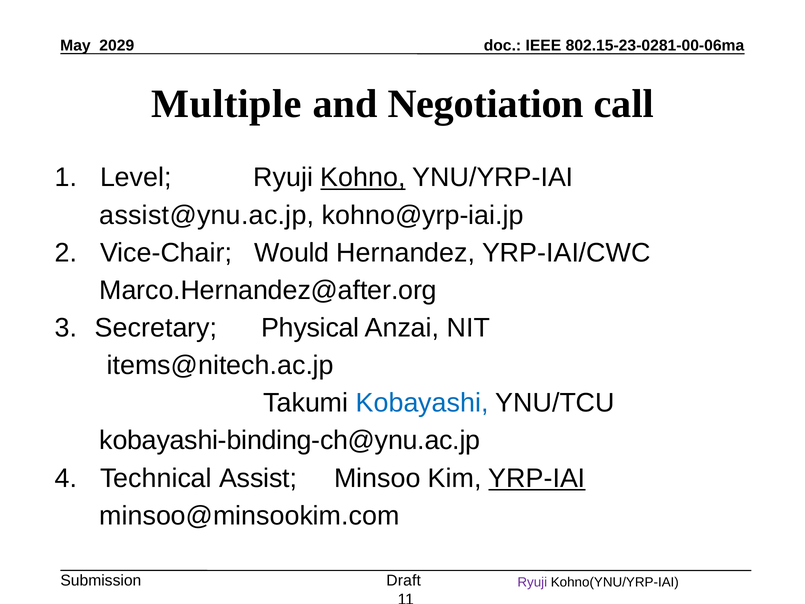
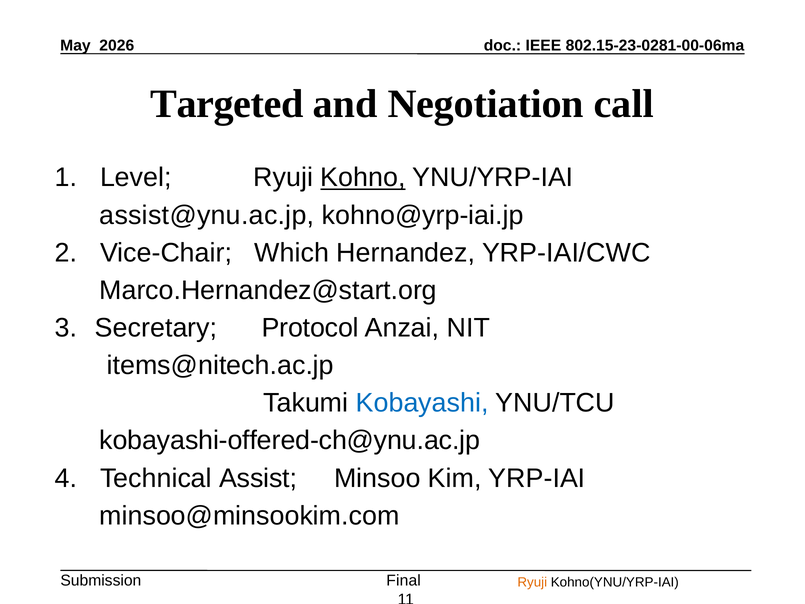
2029: 2029 -> 2026
Multiple: Multiple -> Targeted
Would: Would -> Which
Marco.Hernandez@after.org: Marco.Hernandez@after.org -> Marco.Hernandez@start.org
Physical: Physical -> Protocol
kobayashi-binding-ch@ynu.ac.jp: kobayashi-binding-ch@ynu.ac.jp -> kobayashi-offered-ch@ynu.ac.jp
YRP-IAI underline: present -> none
Draft: Draft -> Final
Ryuji at (532, 582) colour: purple -> orange
